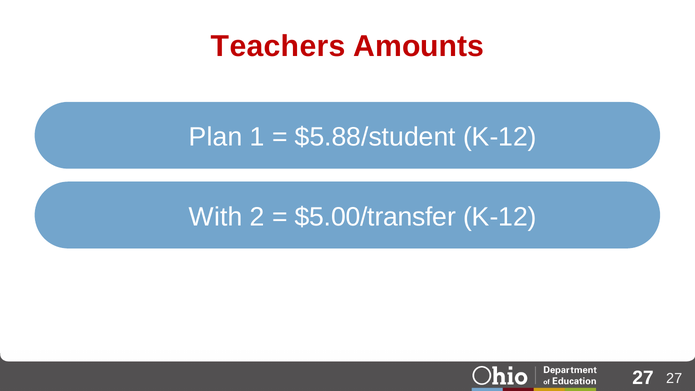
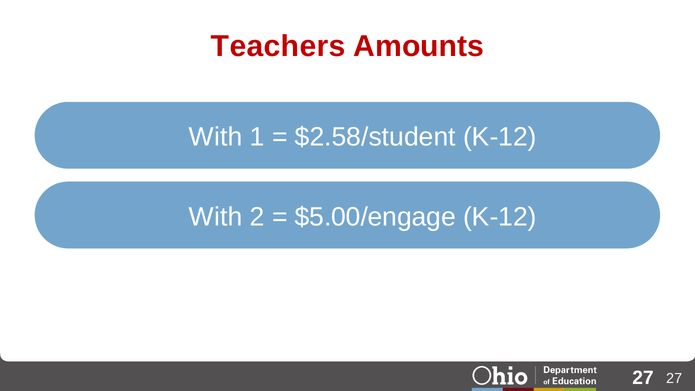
Plan at (216, 137): Plan -> With
$5.88/student: $5.88/student -> $2.58/student
$5.00/transfer: $5.00/transfer -> $5.00/engage
